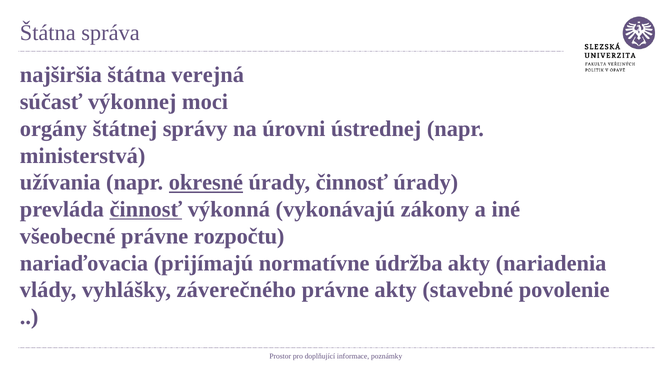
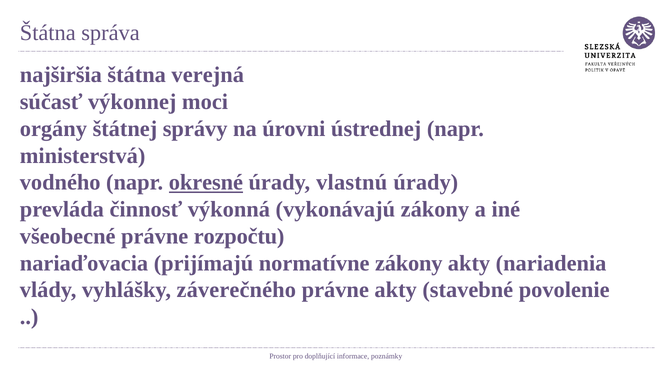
užívania: užívania -> vodného
úrady činnosť: činnosť -> vlastnú
činnosť at (146, 209) underline: present -> none
normatívne údržba: údržba -> zákony
